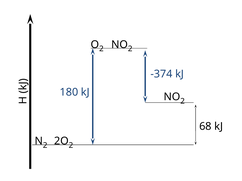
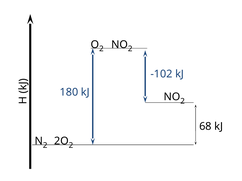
-374: -374 -> -102
